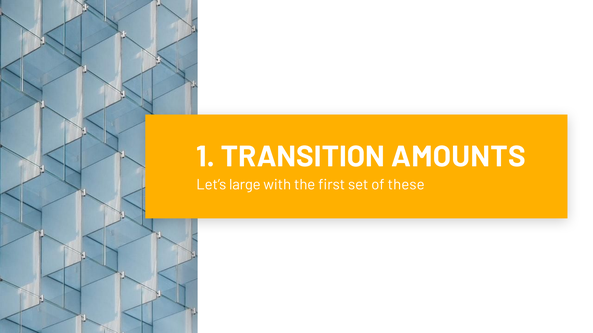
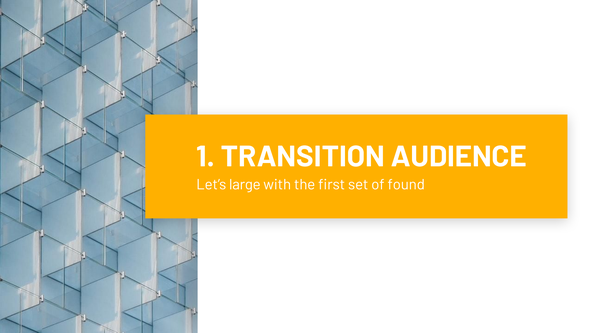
AMOUNTS: AMOUNTS -> AUDIENCE
these: these -> found
